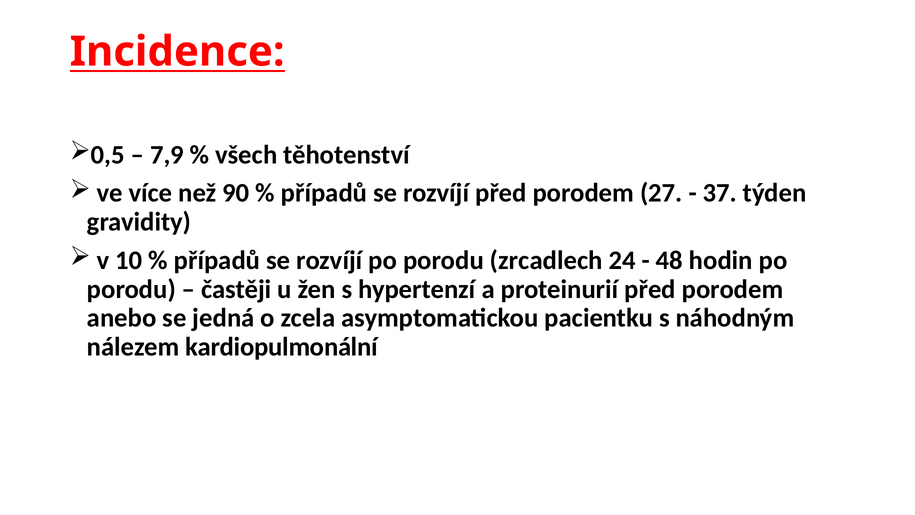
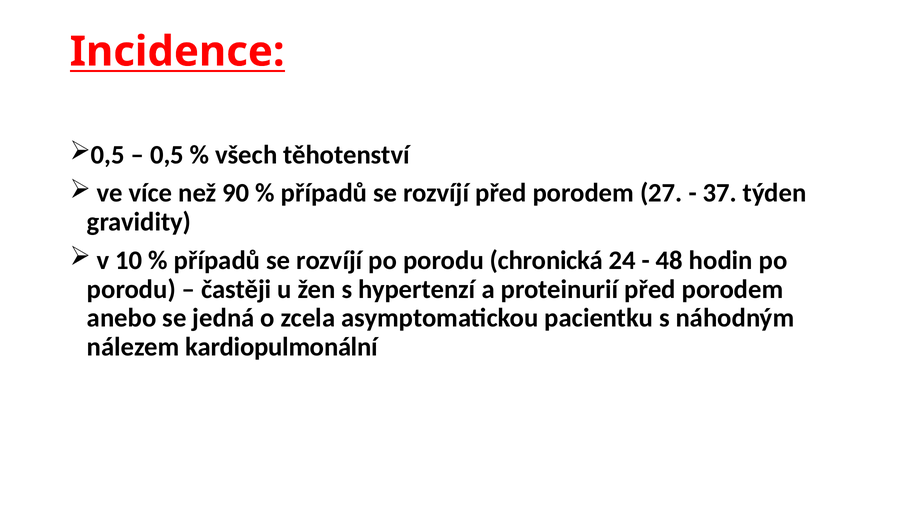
7,9 at (167, 155): 7,9 -> 0,5
zrcadlech: zrcadlech -> chronická
